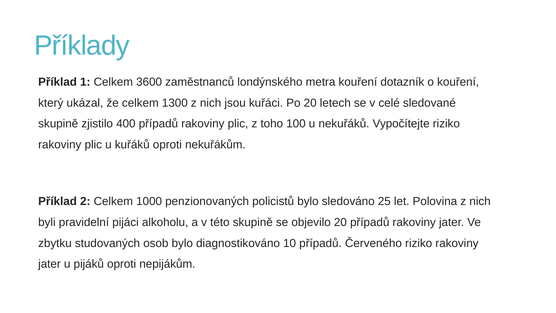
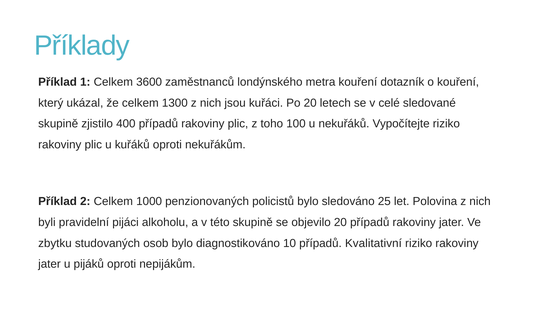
Červeného: Červeného -> Kvalitativní
